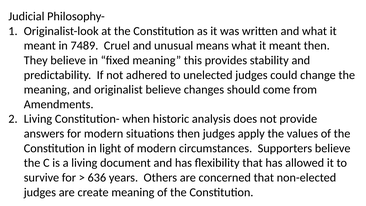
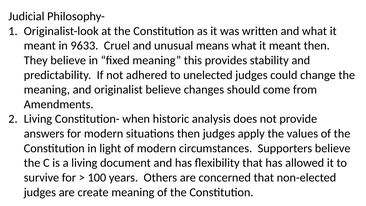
7489: 7489 -> 9633
636: 636 -> 100
